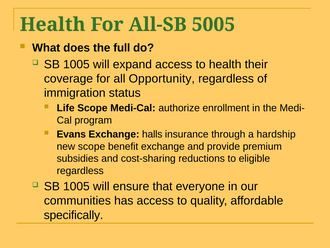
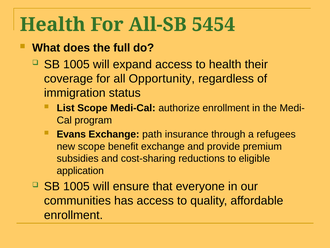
5005: 5005 -> 5454
Life: Life -> List
halls: halls -> path
hardship: hardship -> refugees
regardless at (80, 170): regardless -> application
specifically at (74, 215): specifically -> enrollment
